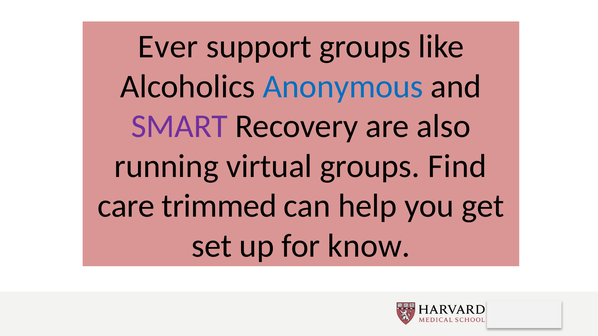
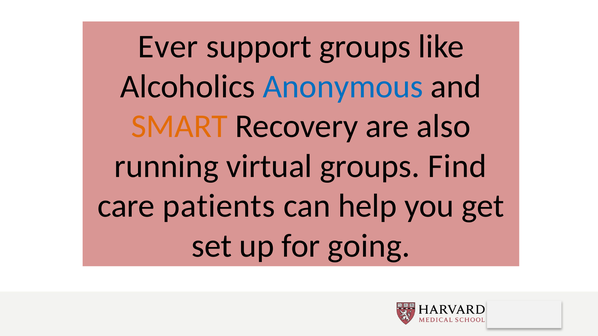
SMART colour: purple -> orange
trimmed: trimmed -> patients
know: know -> going
